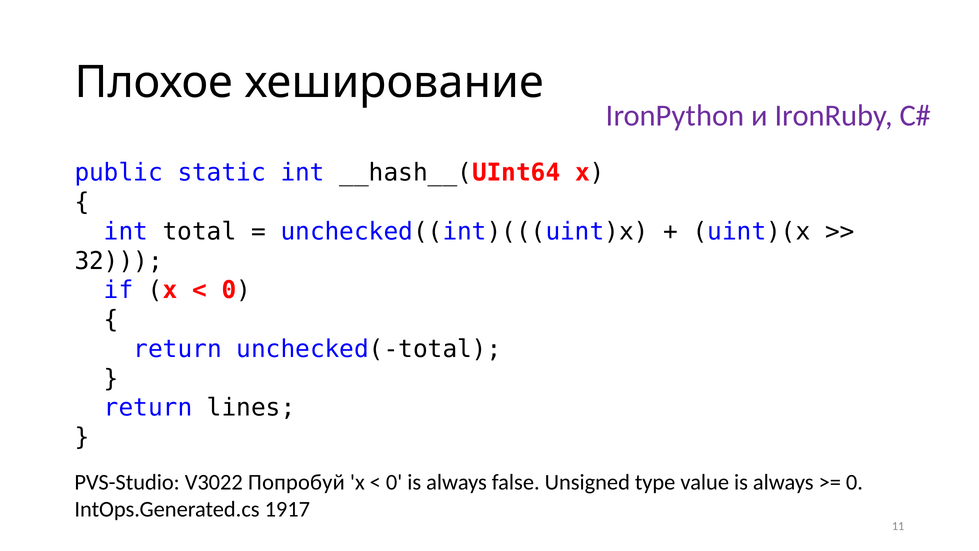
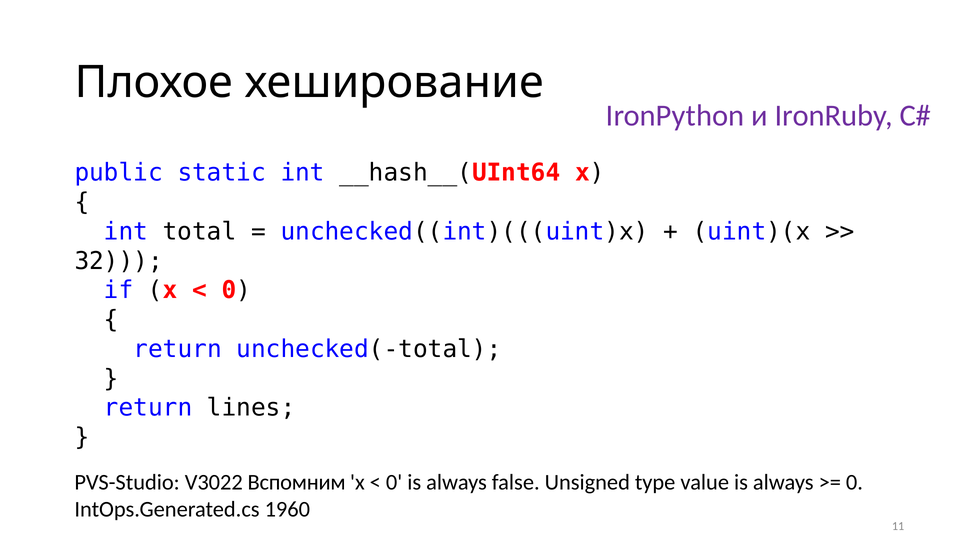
Попробуй: Попробуй -> Вспомним
1917: 1917 -> 1960
